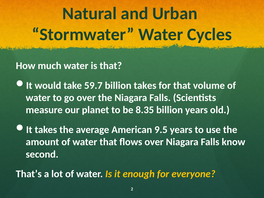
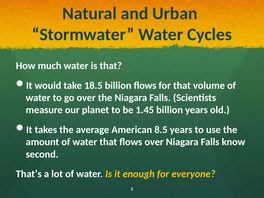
59.7: 59.7 -> 18.5
billion takes: takes -> flows
8.35: 8.35 -> 1.45
9.5: 9.5 -> 8.5
